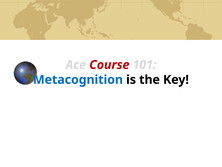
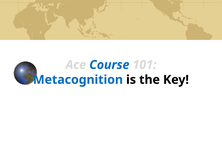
Course colour: red -> blue
